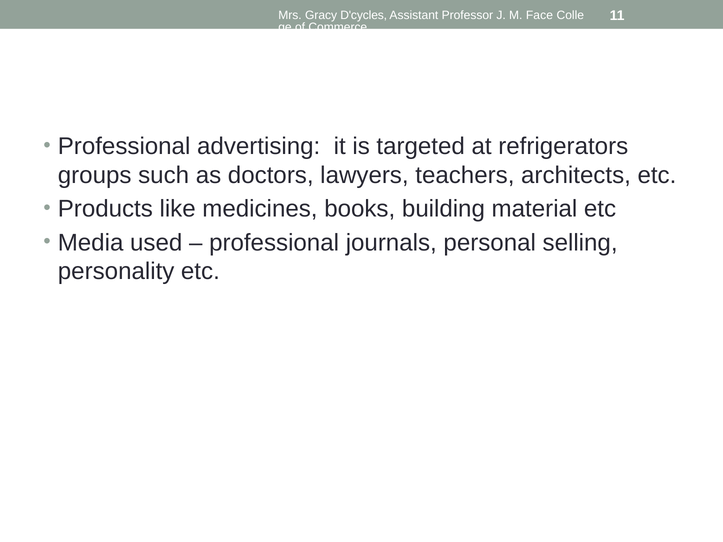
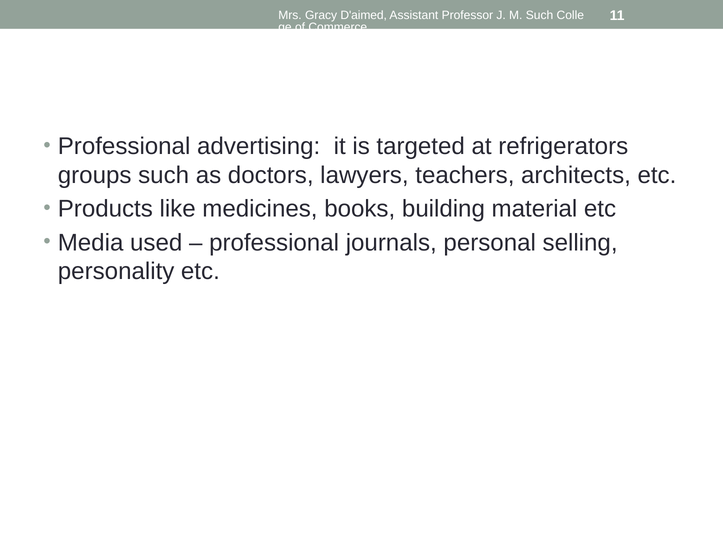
D'cycles: D'cycles -> D'aimed
M Face: Face -> Such
